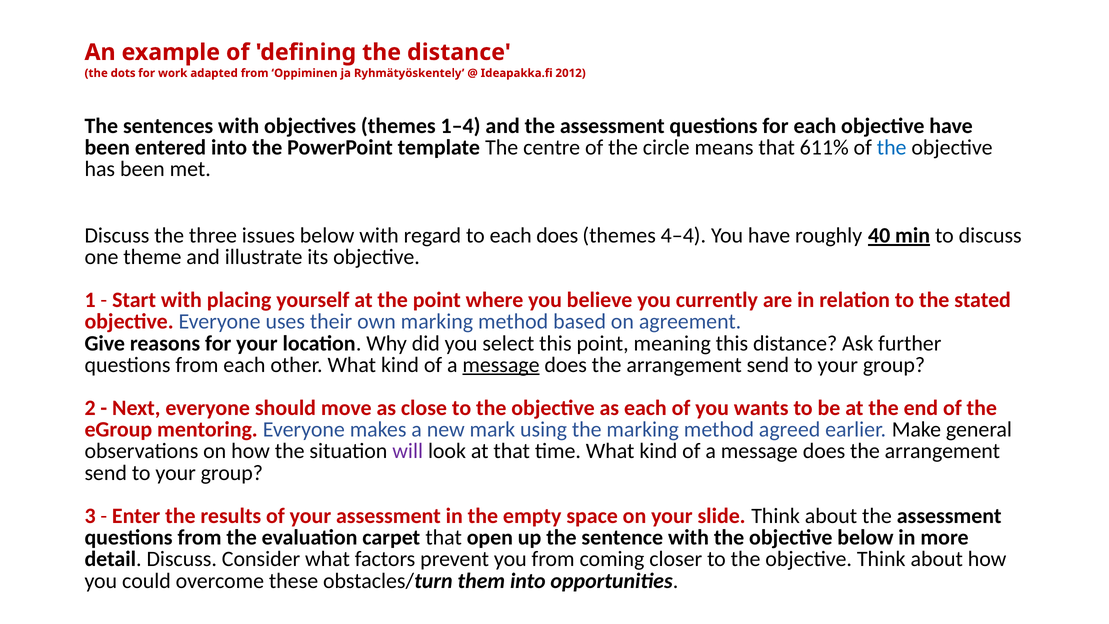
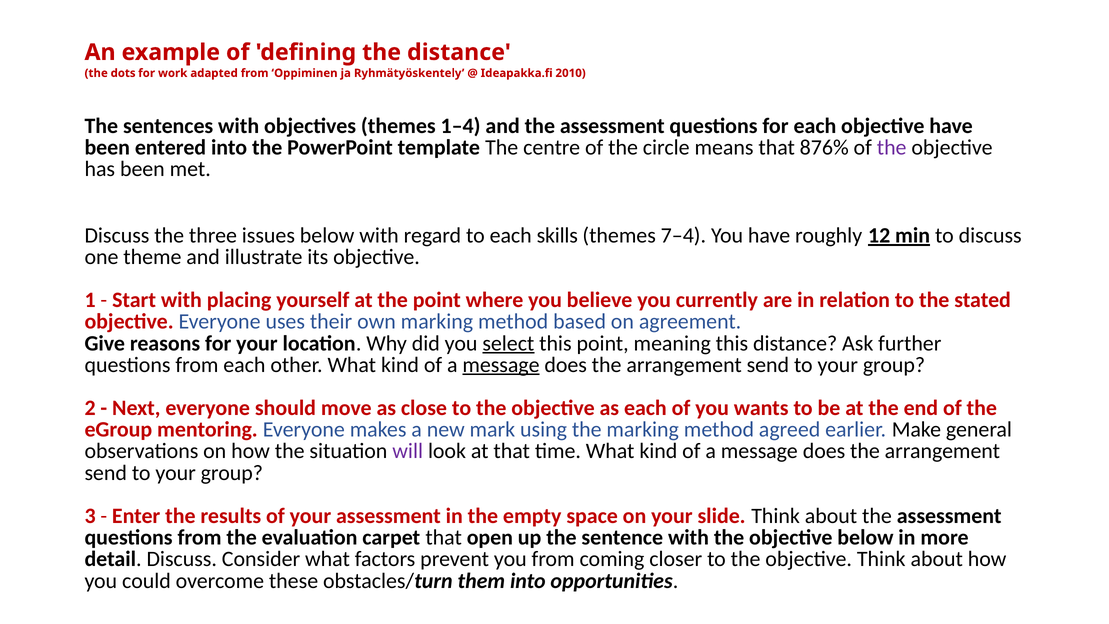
2012: 2012 -> 2010
611%: 611% -> 876%
the at (892, 147) colour: blue -> purple
each does: does -> skills
4–4: 4–4 -> 7–4
40: 40 -> 12
select underline: none -> present
